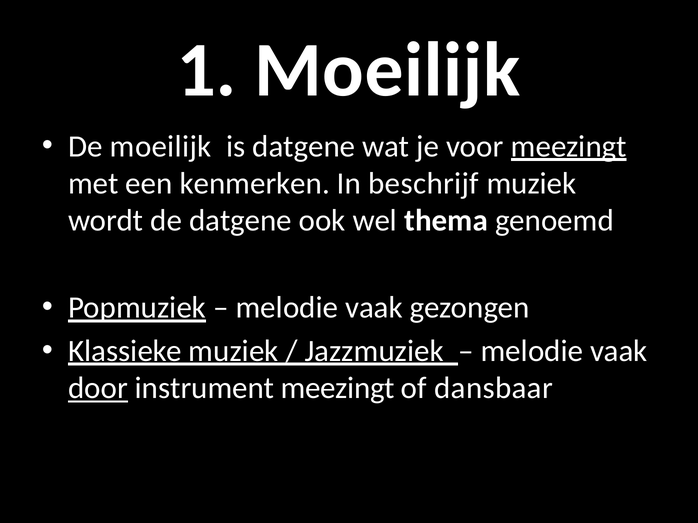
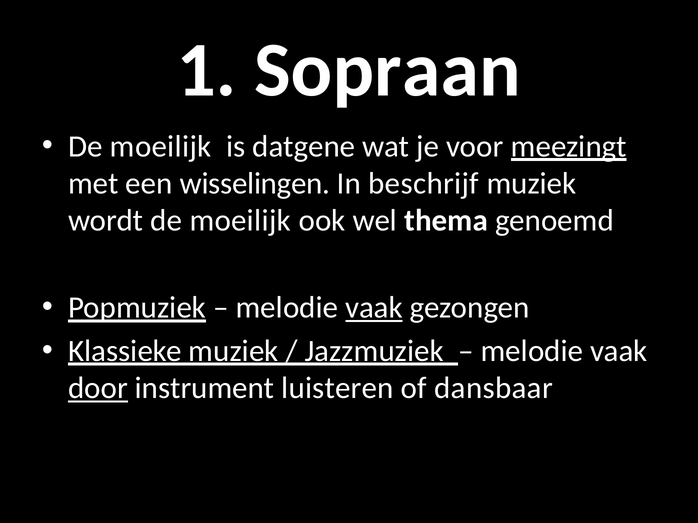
1 Moeilijk: Moeilijk -> Sopraan
kenmerken: kenmerken -> wisselingen
wordt de datgene: datgene -> moeilijk
vaak at (374, 308) underline: none -> present
instrument meezingt: meezingt -> luisteren
